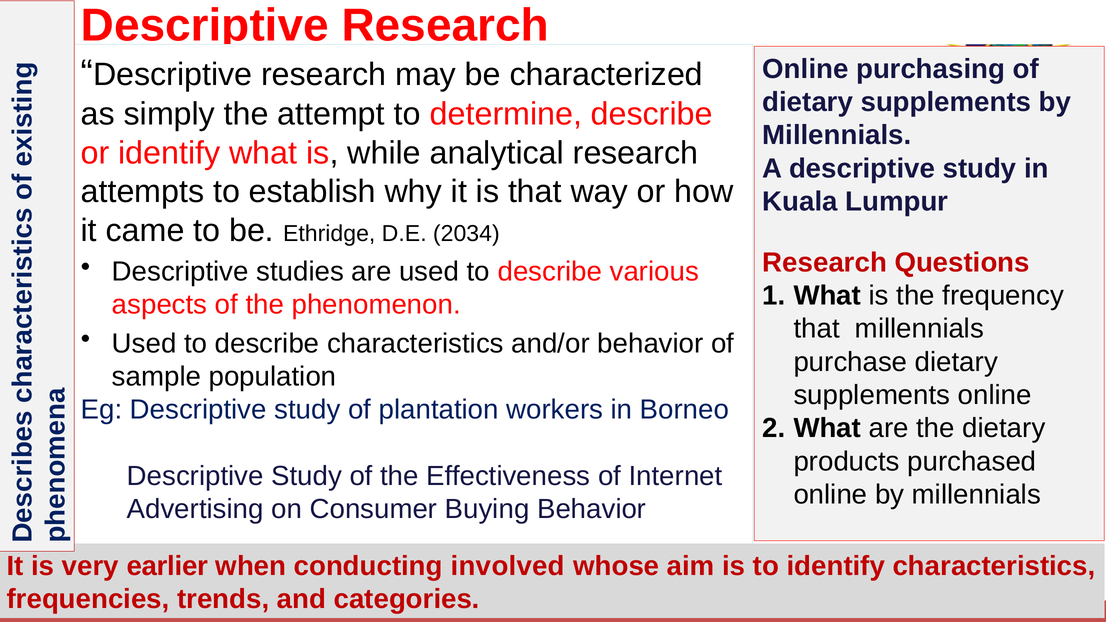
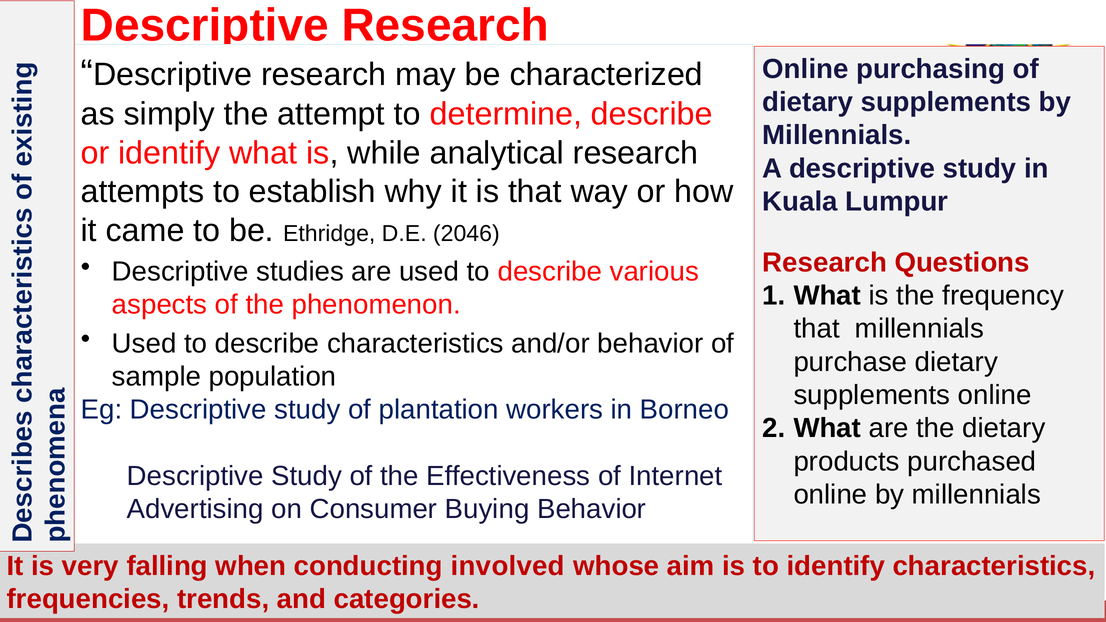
2034: 2034 -> 2046
earlier: earlier -> falling
